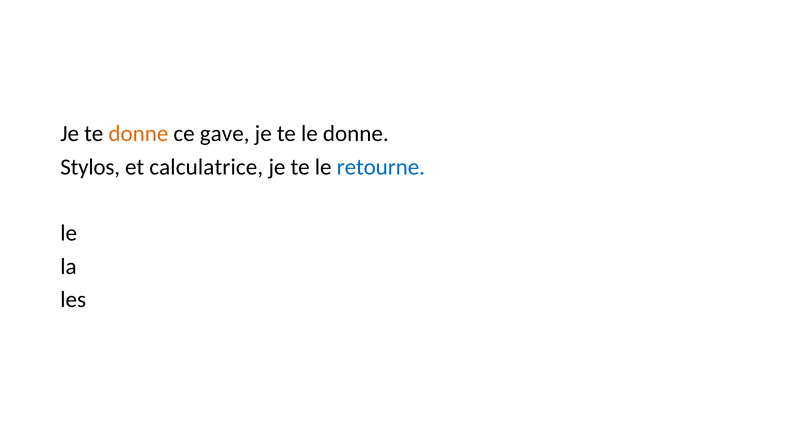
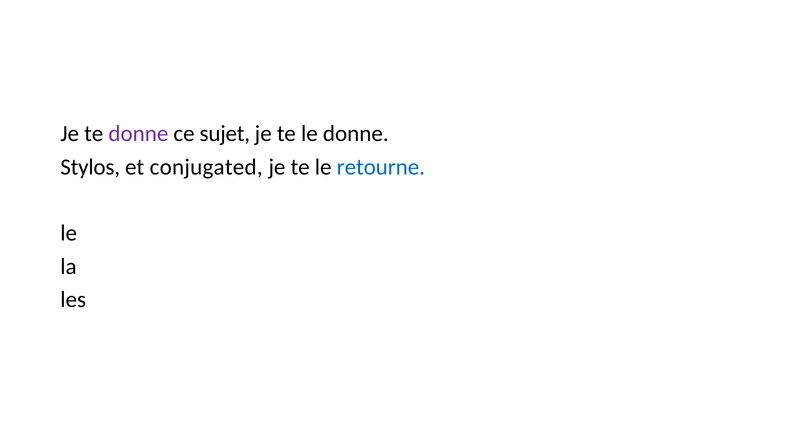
donne at (138, 134) colour: orange -> purple
gave: gave -> sujet
calculatrice: calculatrice -> conjugated
